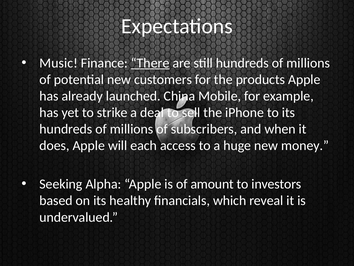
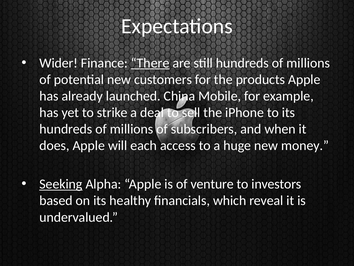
Music: Music -> Wider
Seeking underline: none -> present
amount: amount -> venture
